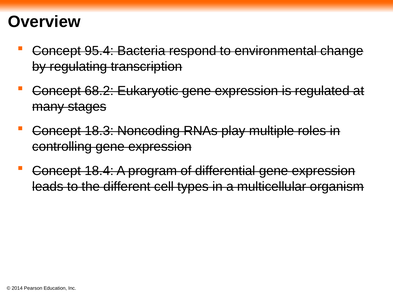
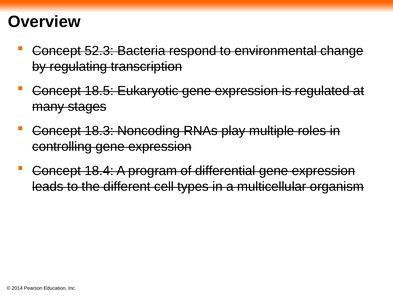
95.4: 95.4 -> 52.3
68.2: 68.2 -> 18.5
